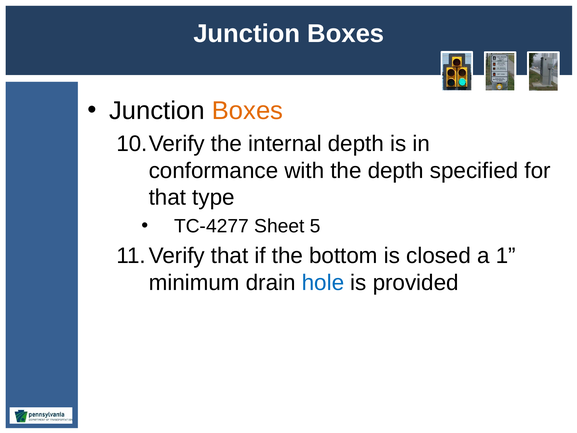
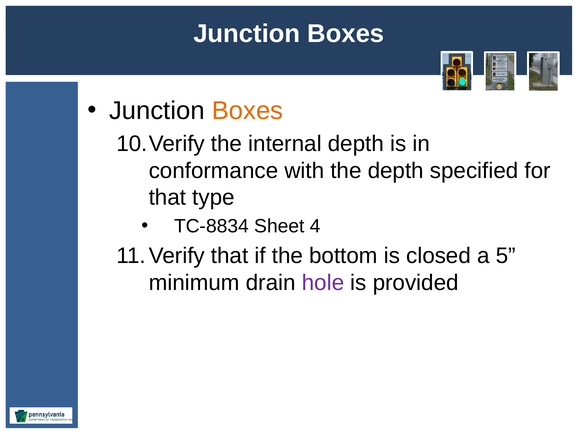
TC-4277: TC-4277 -> TC-8834
5: 5 -> 4
1: 1 -> 5
hole colour: blue -> purple
